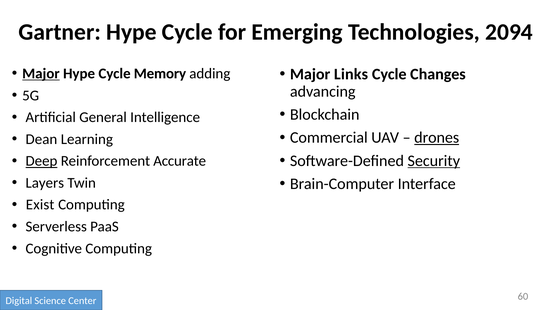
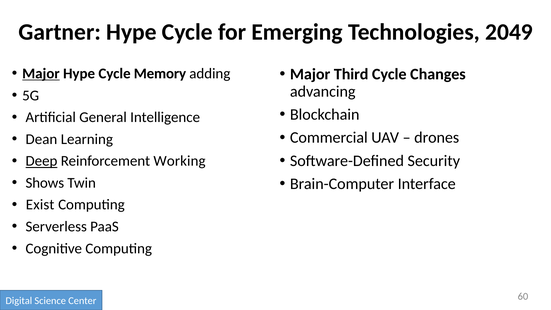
2094: 2094 -> 2049
Links: Links -> Third
drones underline: present -> none
Security underline: present -> none
Accurate: Accurate -> Working
Layers: Layers -> Shows
